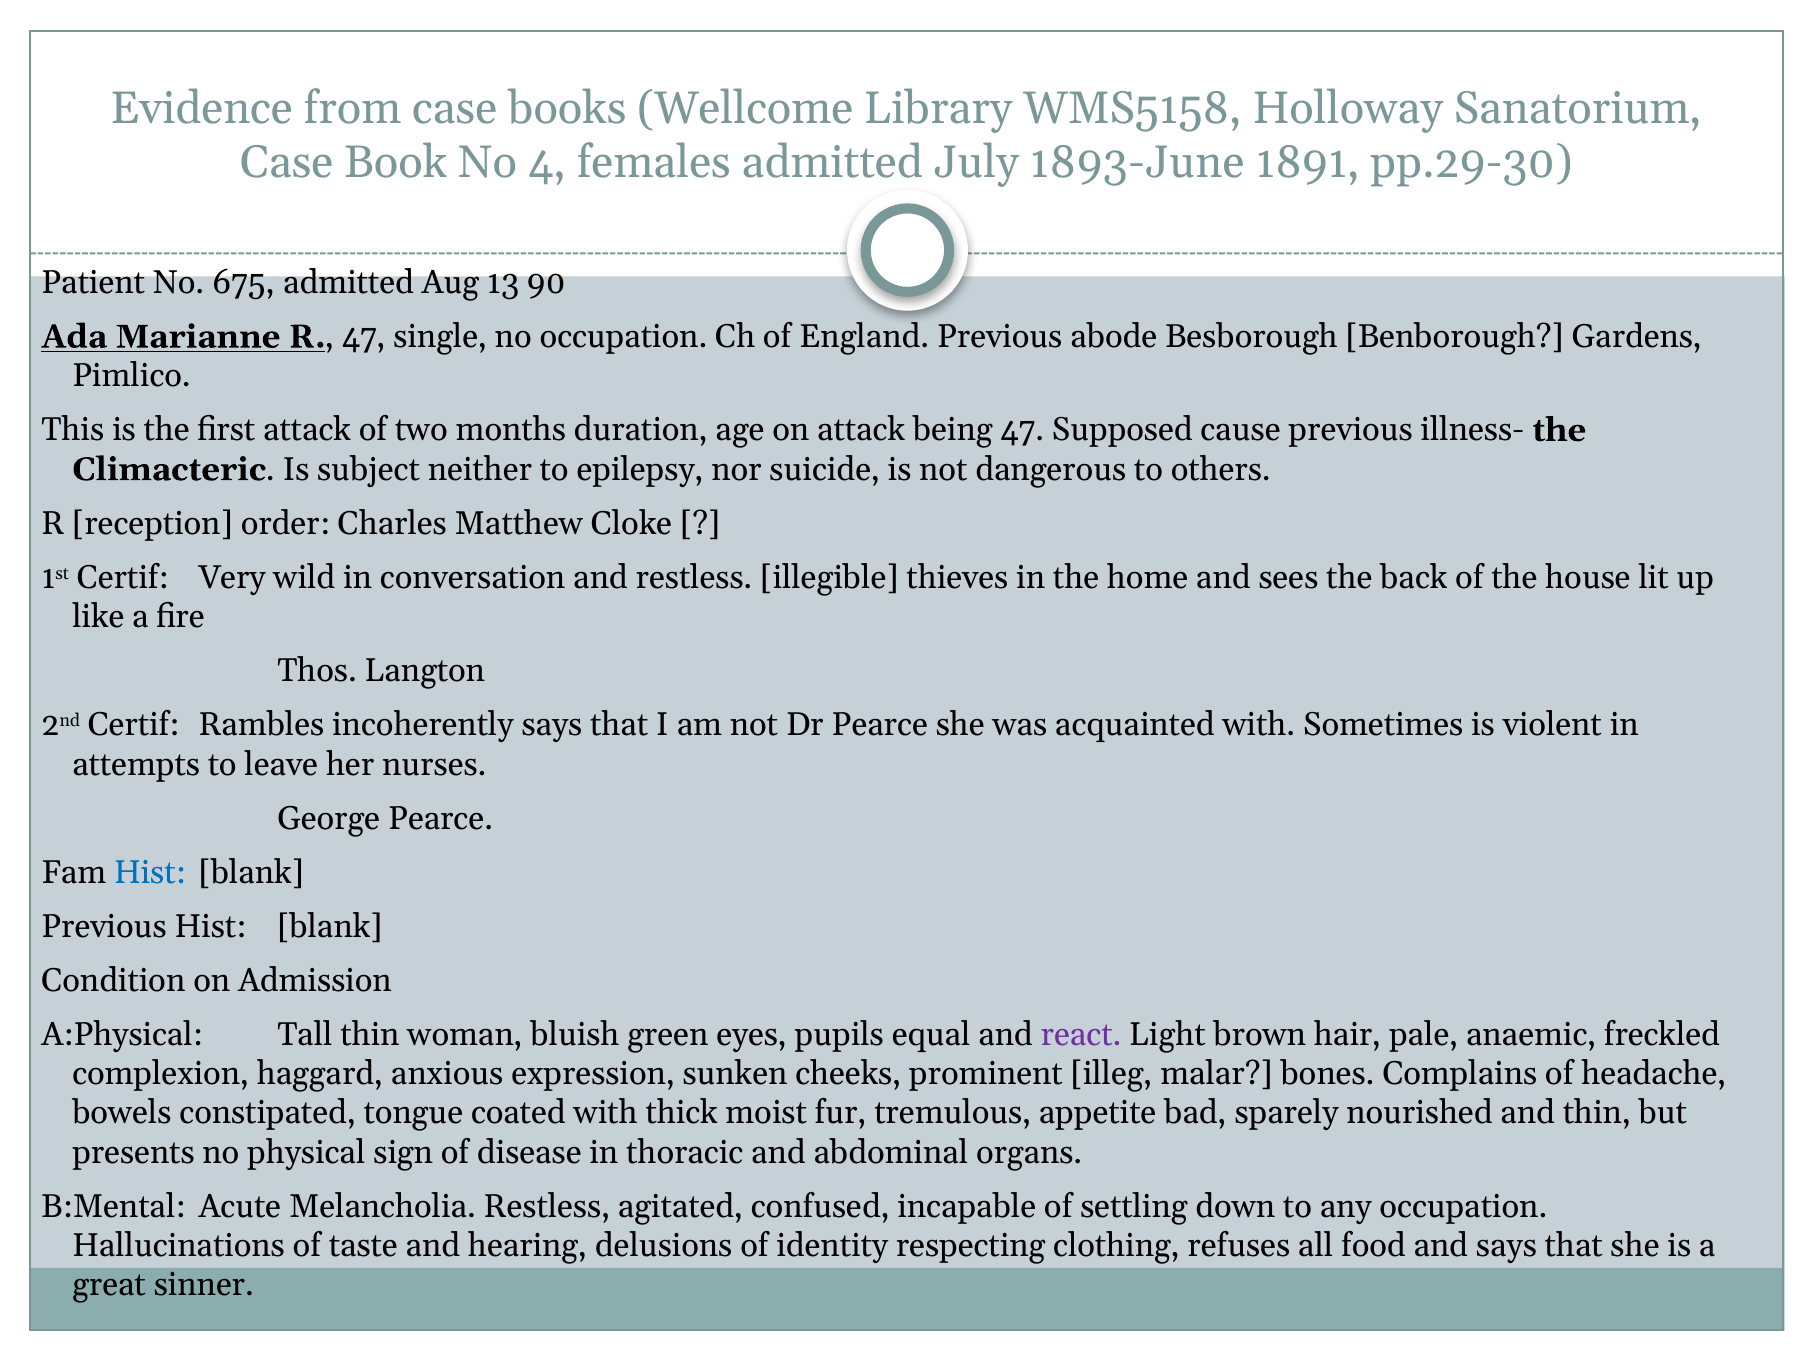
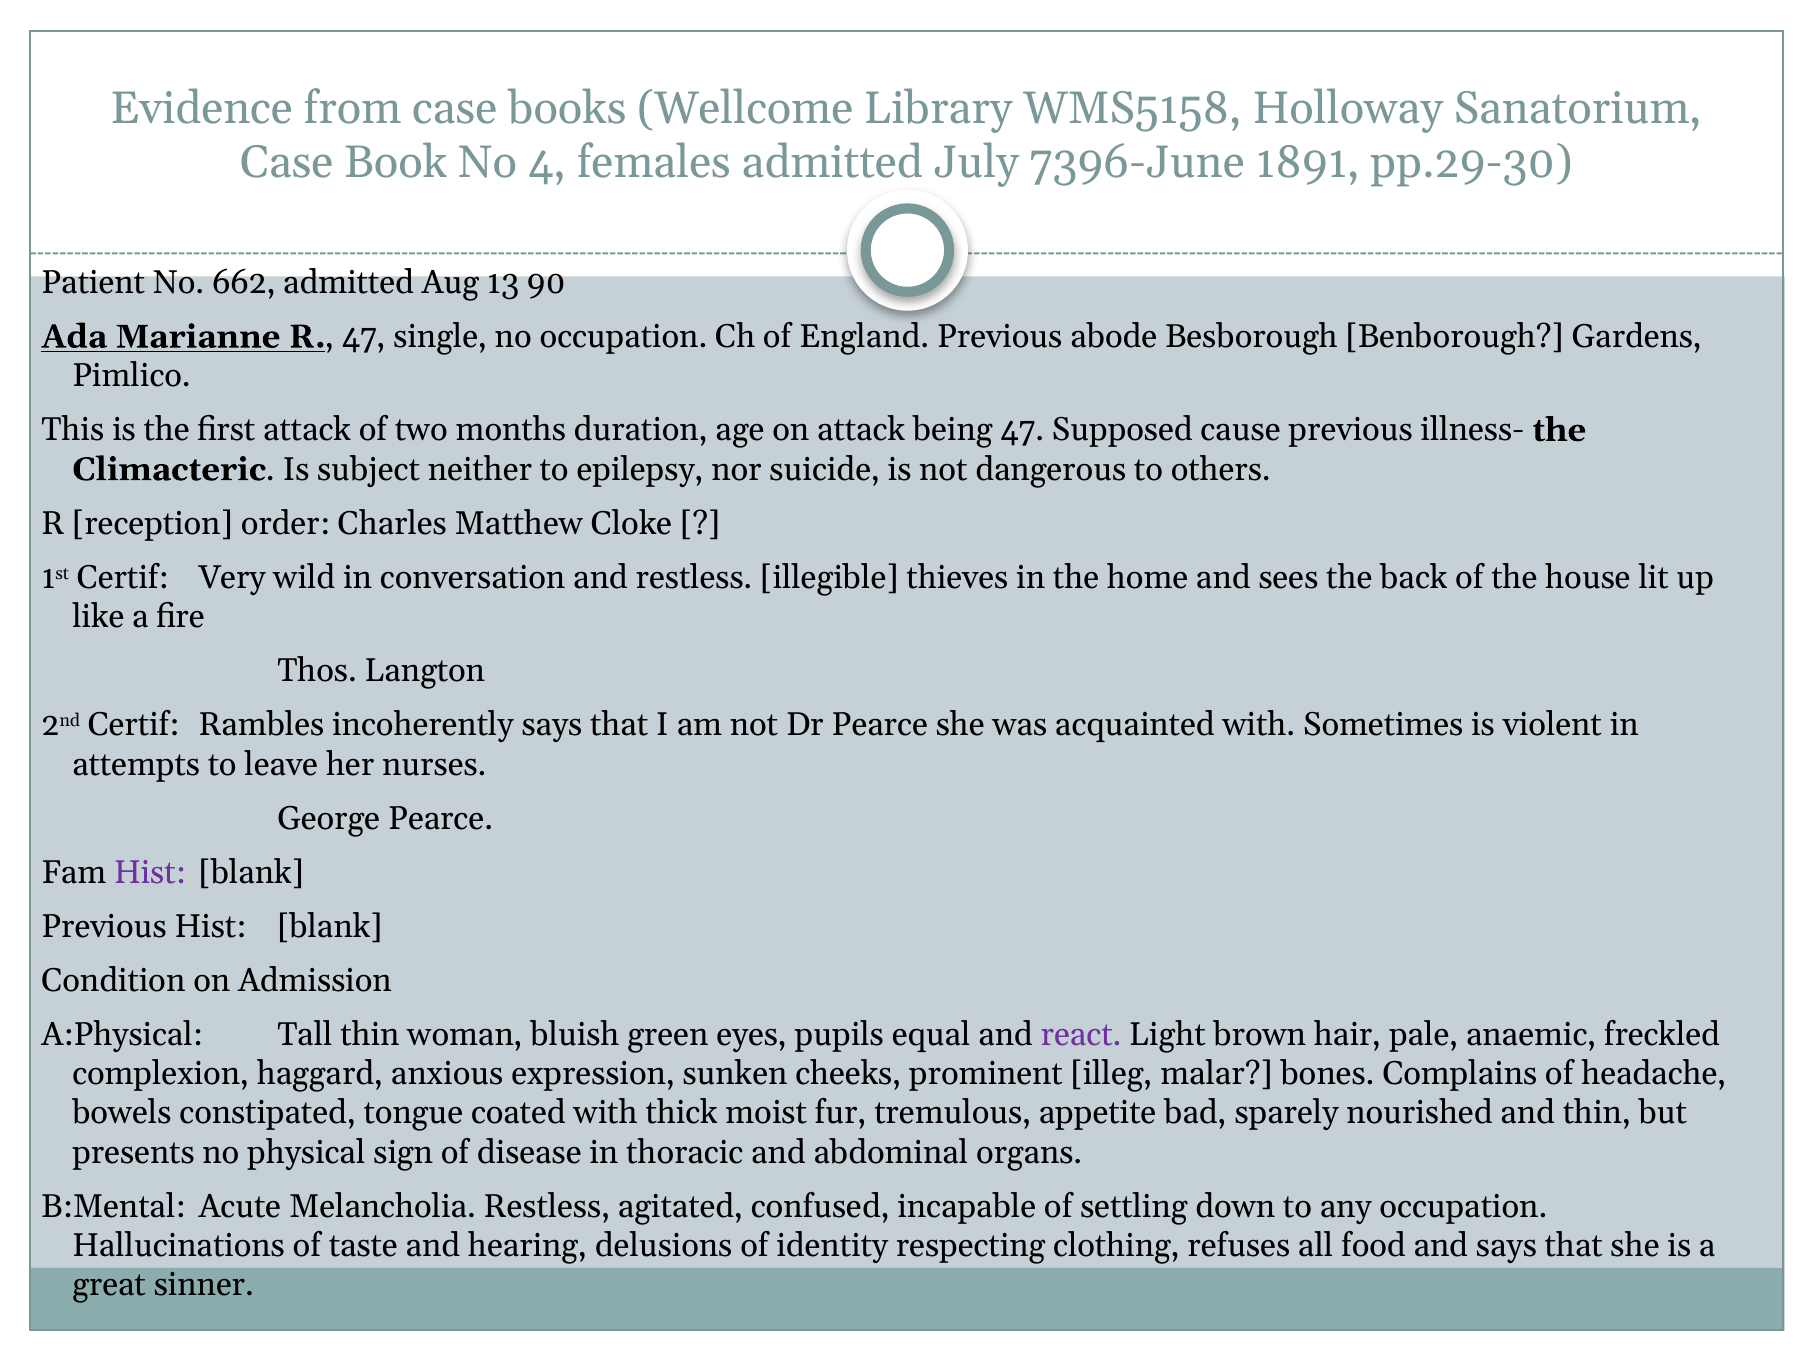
1893-June: 1893-June -> 7396-June
675: 675 -> 662
Hist at (150, 872) colour: blue -> purple
